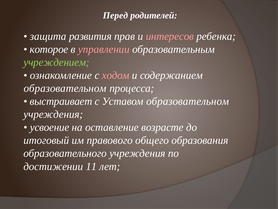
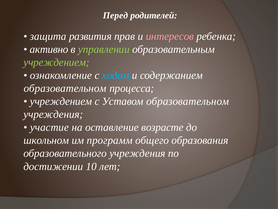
которое: которое -> активно
управлении colour: pink -> light green
ходом colour: pink -> light blue
выстраивает at (61, 101): выстраивает -> учреждением
усвоение: усвоение -> участие
итоговый: итоговый -> школьном
правового: правового -> программ
11: 11 -> 10
